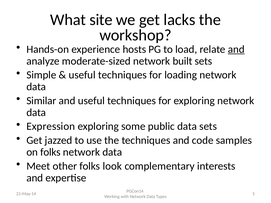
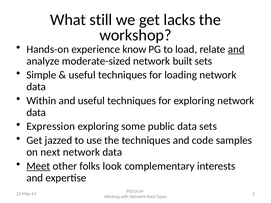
site: site -> still
hosts: hosts -> know
Similar: Similar -> Within
on folks: folks -> next
Meet underline: none -> present
